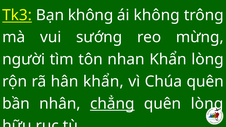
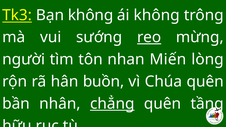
reo underline: none -> present
nhan Khẩn: Khẩn -> Miến
hân khẩn: khẩn -> buồn
quên lòng: lòng -> tầng
